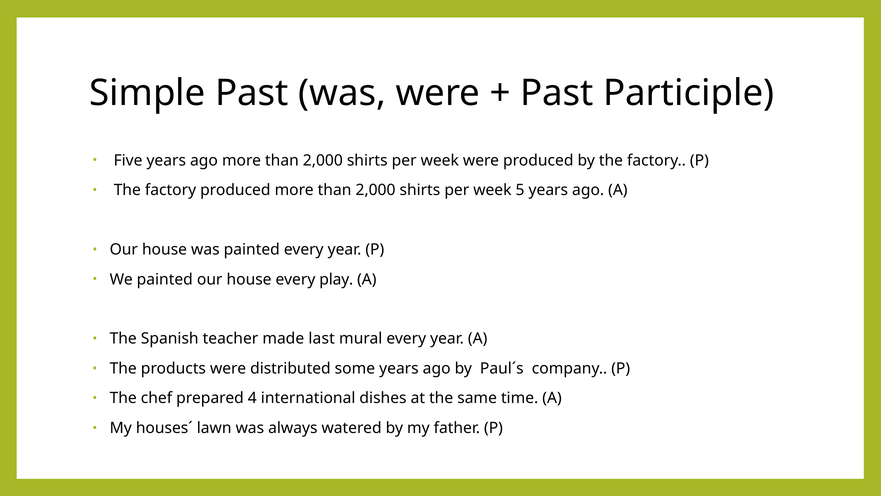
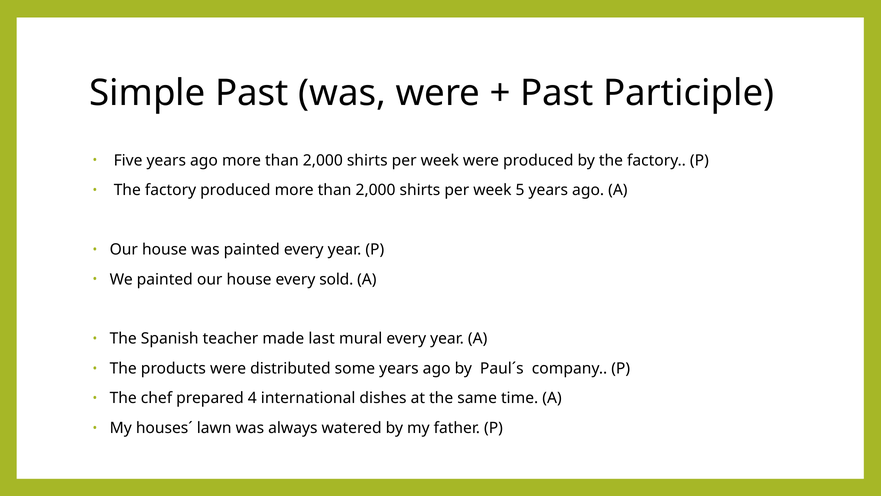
play: play -> sold
